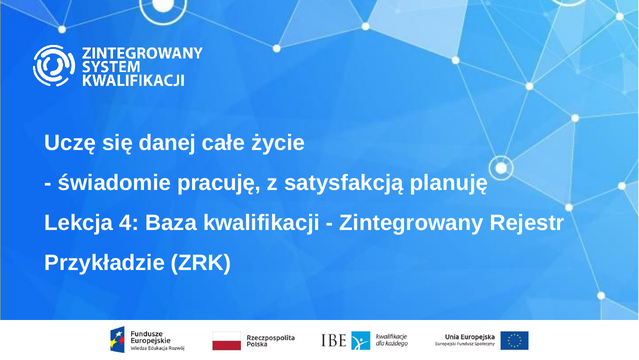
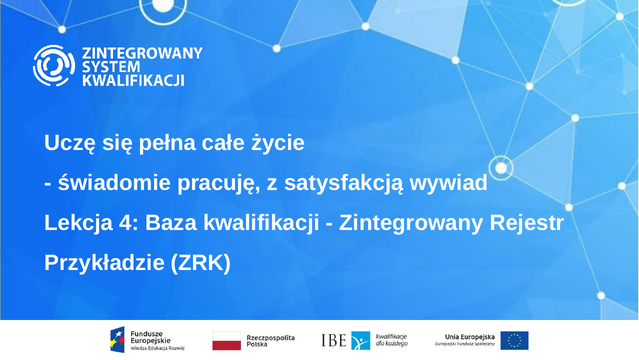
danej: danej -> pełna
planuję: planuję -> wywiad
